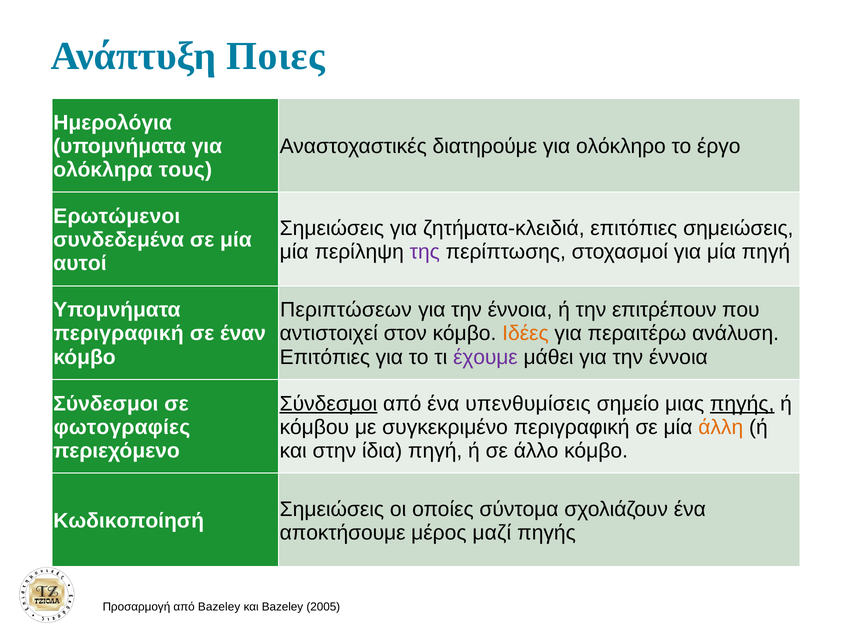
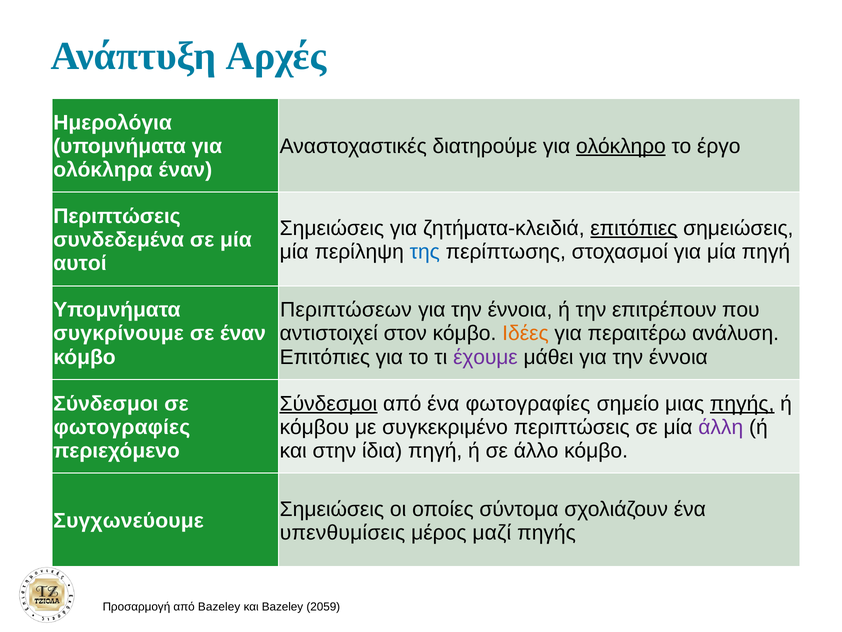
Ποιες: Ποιες -> Αρχές
ολόκληρο underline: none -> present
ολόκληρα τους: τους -> έναν
Ερωτώμενοι at (117, 216): Ερωτώμενοι -> Περιπτώσεις
επιτόπιες at (634, 228) underline: none -> present
της colour: purple -> blue
περιγραφική at (119, 333): περιγραφική -> συγκρίνουμε
ένα υπενθυμίσεις: υπενθυμίσεις -> φωτογραφίες
συγκεκριμένο περιγραφική: περιγραφική -> περιπτώσεις
άλλη colour: orange -> purple
Κωδικοποίησή: Κωδικοποίησή -> Συγχωνεύουμε
αποκτήσουμε: αποκτήσουμε -> υπενθυμίσεις
2005: 2005 -> 2059
